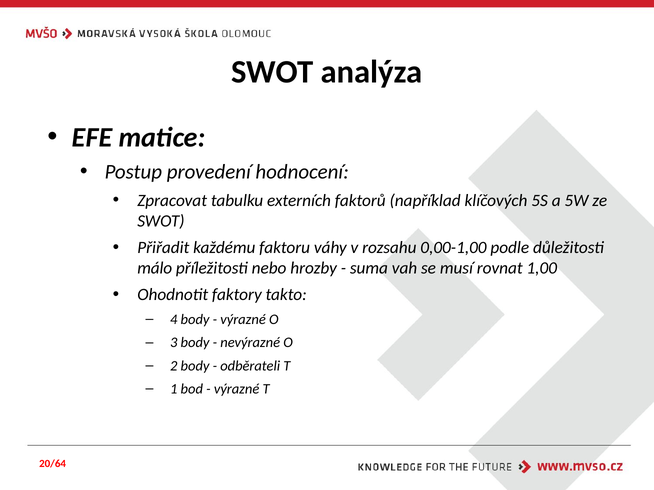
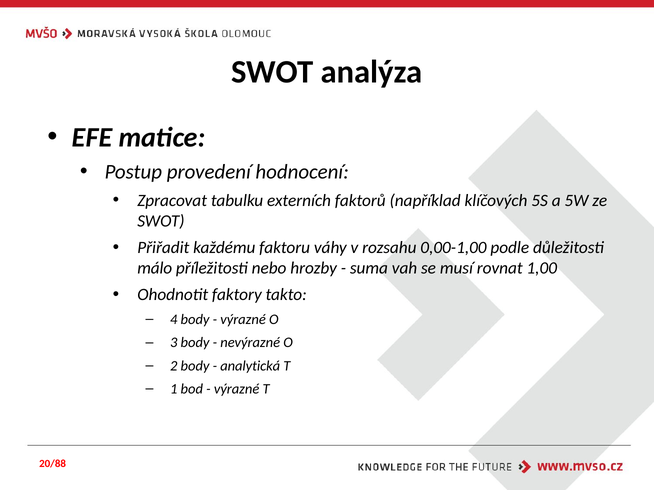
odběrateli: odběrateli -> analytická
20/64: 20/64 -> 20/88
